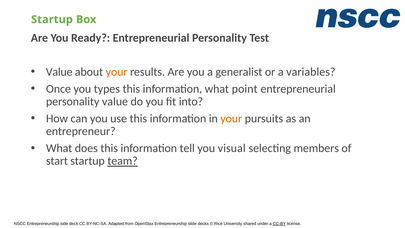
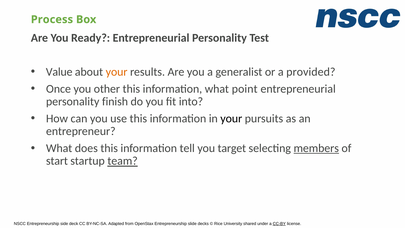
Startup at (52, 19): Startup -> Process
variables: variables -> provided
types: types -> other
personality value: value -> finish
your at (231, 118) colour: orange -> black
visual: visual -> target
members underline: none -> present
